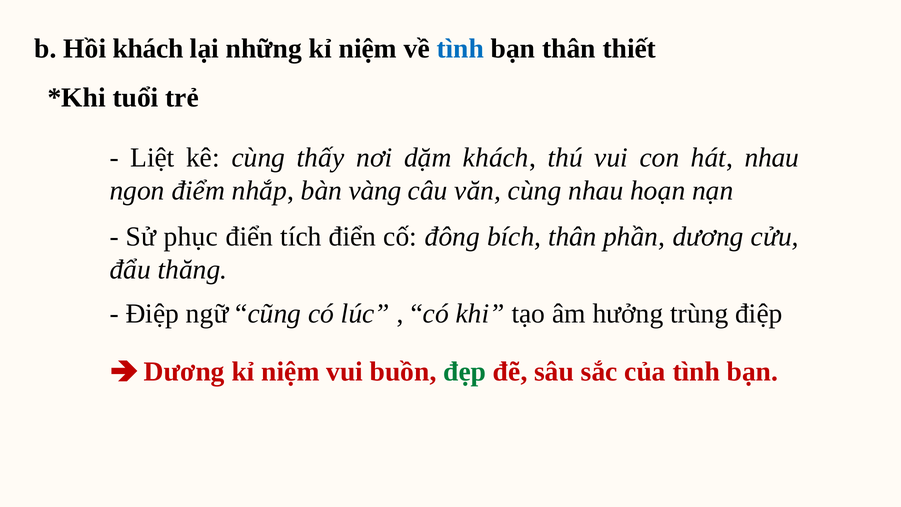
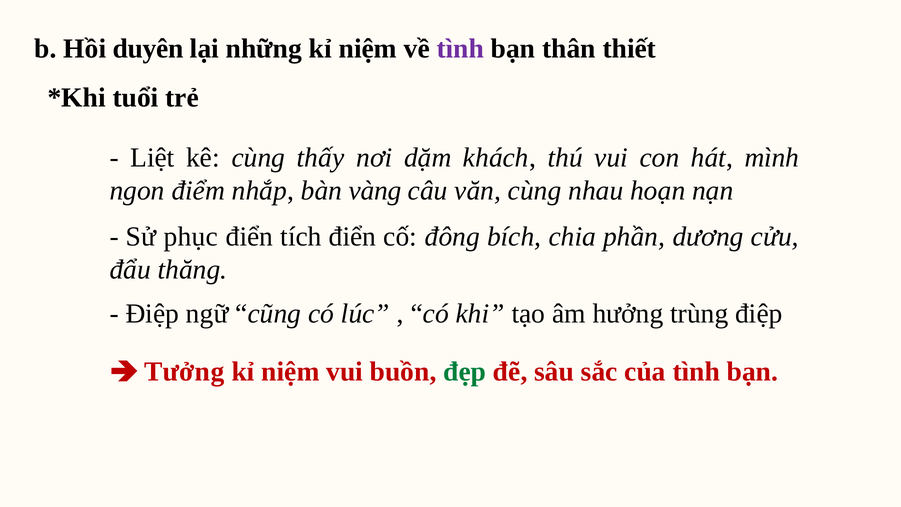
Hồi khách: khách -> duyên
tình at (460, 49) colour: blue -> purple
hát nhau: nhau -> mình
bích thân: thân -> chia
Dương at (184, 372): Dương -> Tưởng
